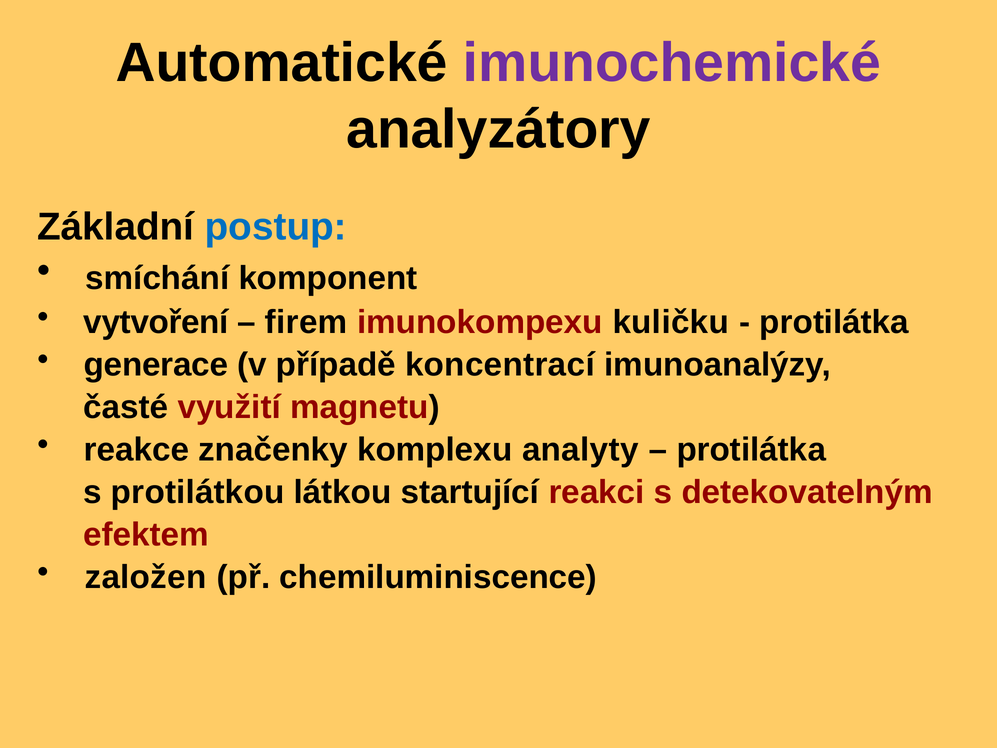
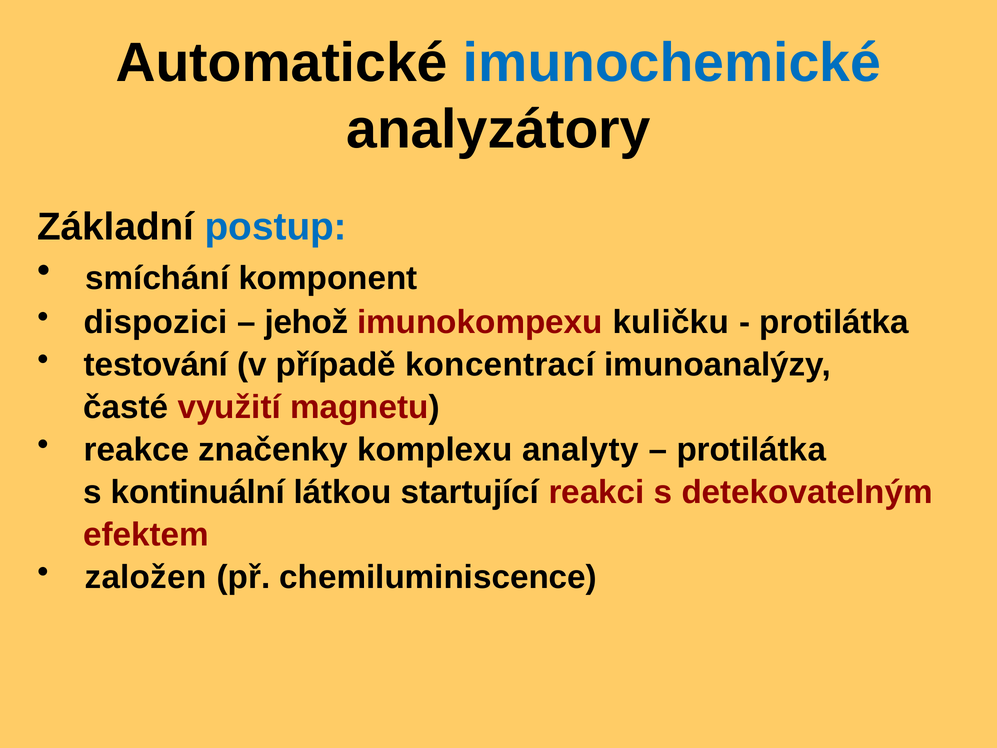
imunochemické colour: purple -> blue
vytvoření: vytvoření -> dispozici
firem: firem -> jehož
generace: generace -> testování
protilátkou: protilátkou -> kontinuální
